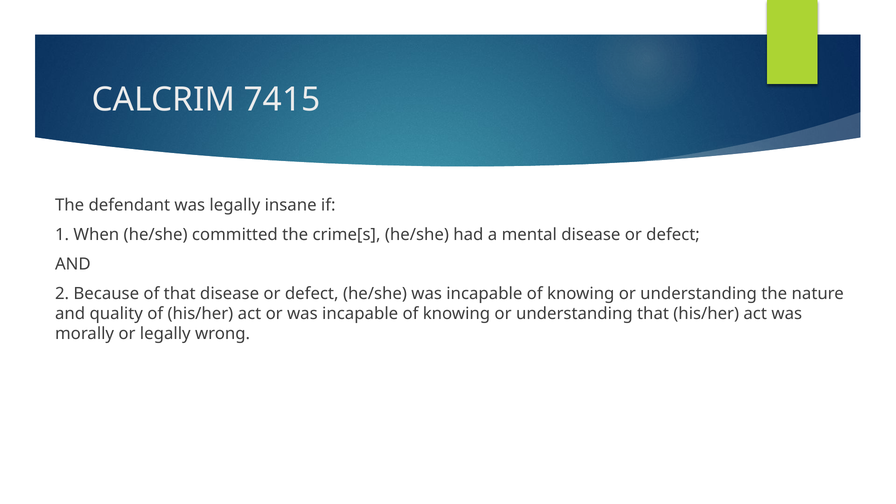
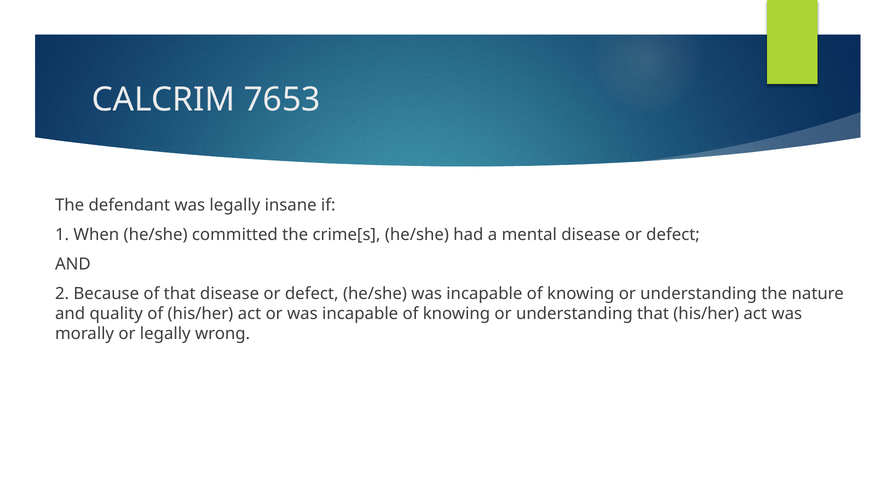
7415: 7415 -> 7653
